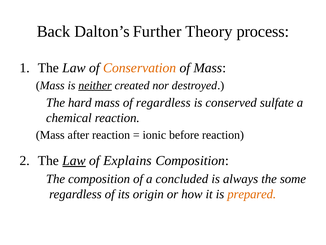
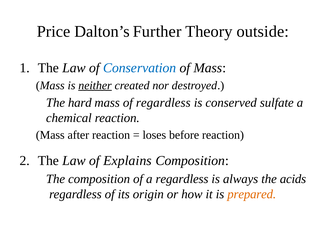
Back: Back -> Price
process: process -> outside
Conservation colour: orange -> blue
ionic: ionic -> loses
Law at (74, 160) underline: present -> none
a concluded: concluded -> regardless
some: some -> acids
